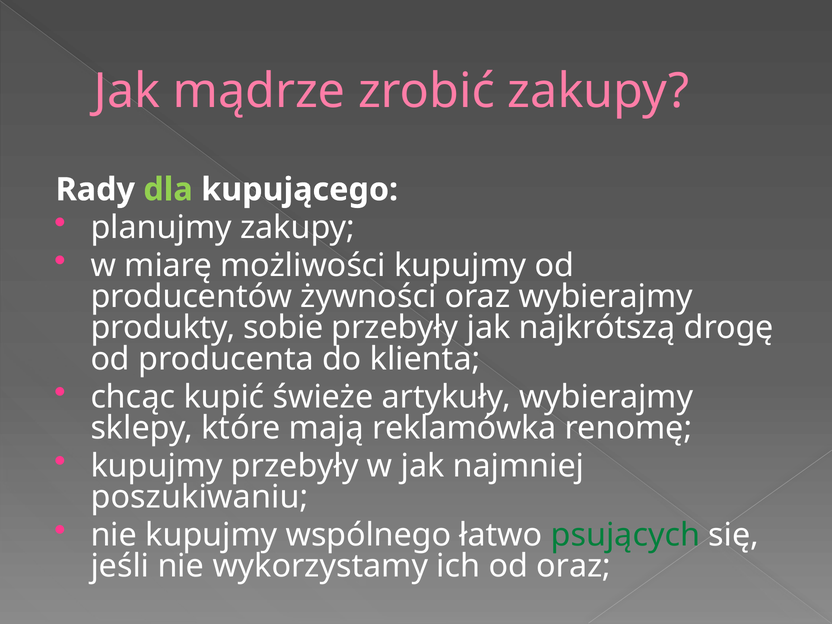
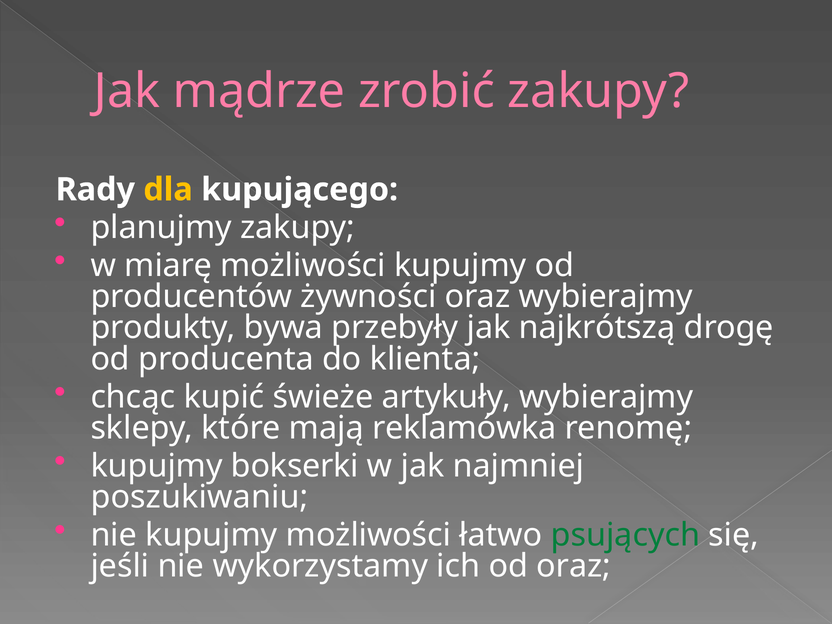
dla colour: light green -> yellow
sobie: sobie -> bywa
kupujmy przebyły: przebyły -> bokserki
kupujmy wspólnego: wspólnego -> możliwości
